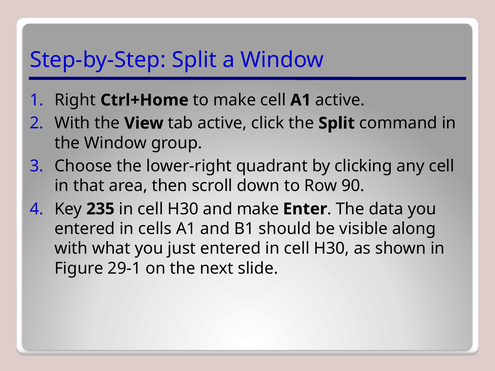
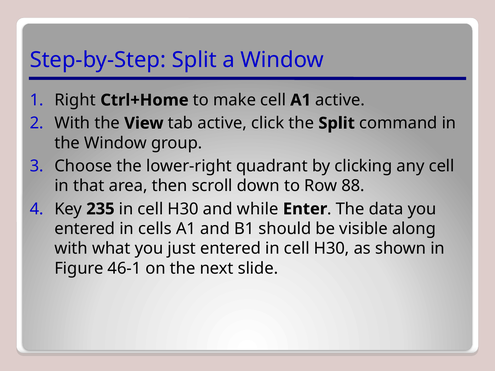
90: 90 -> 88
and make: make -> while
29-1: 29-1 -> 46-1
